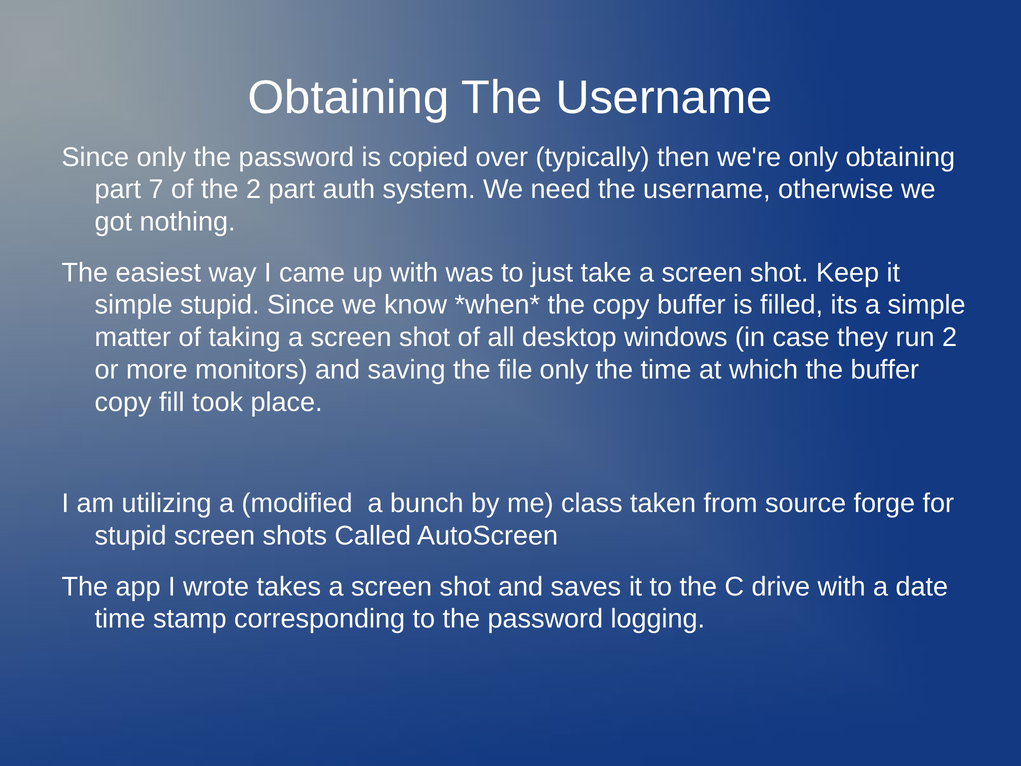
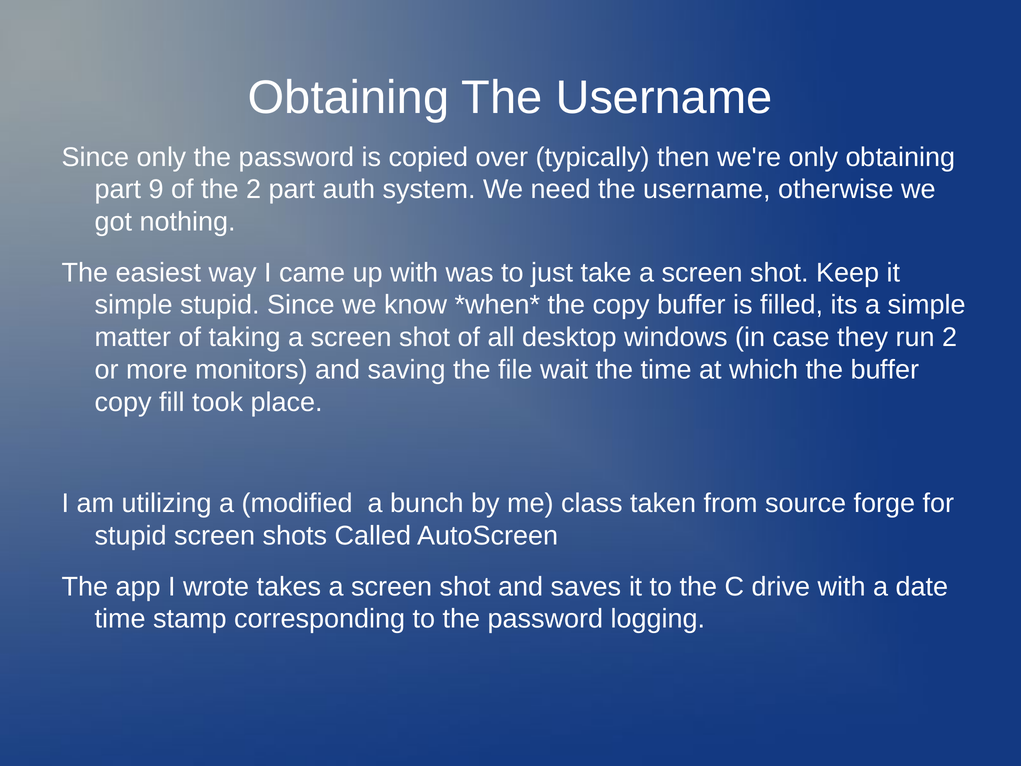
7: 7 -> 9
file only: only -> wait
